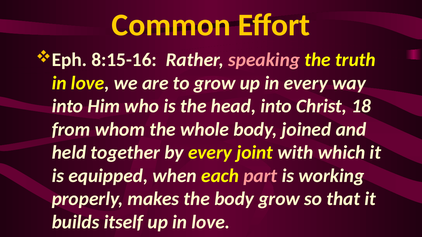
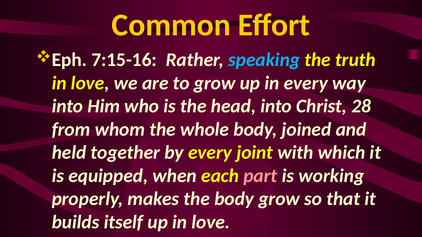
8:15-16: 8:15-16 -> 7:15-16
speaking colour: pink -> light blue
18: 18 -> 28
